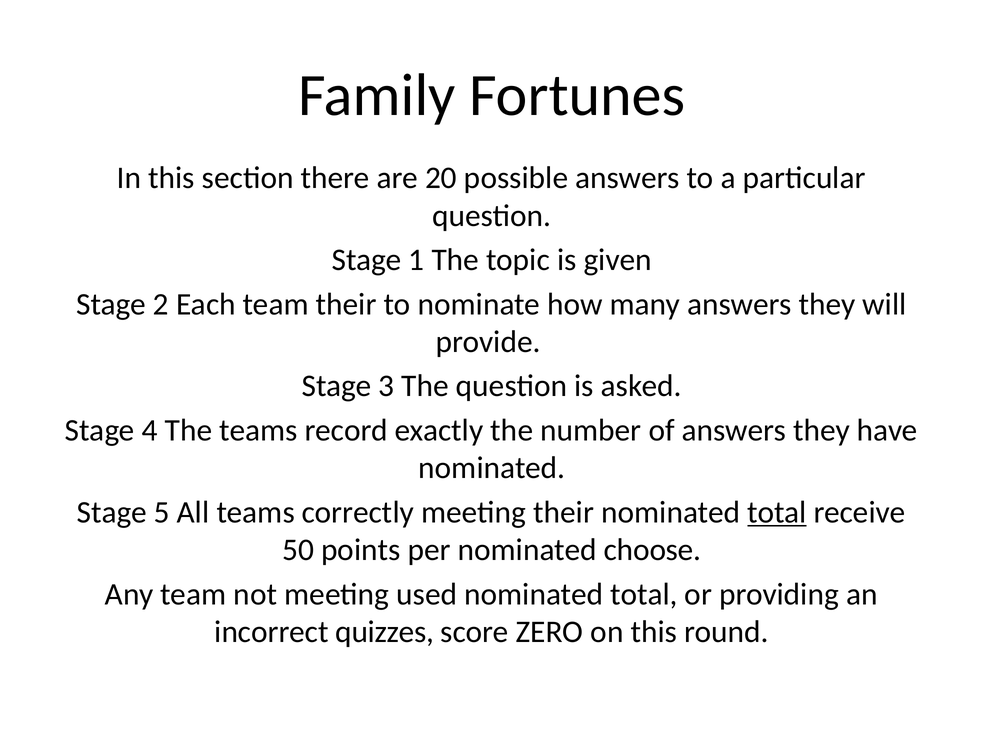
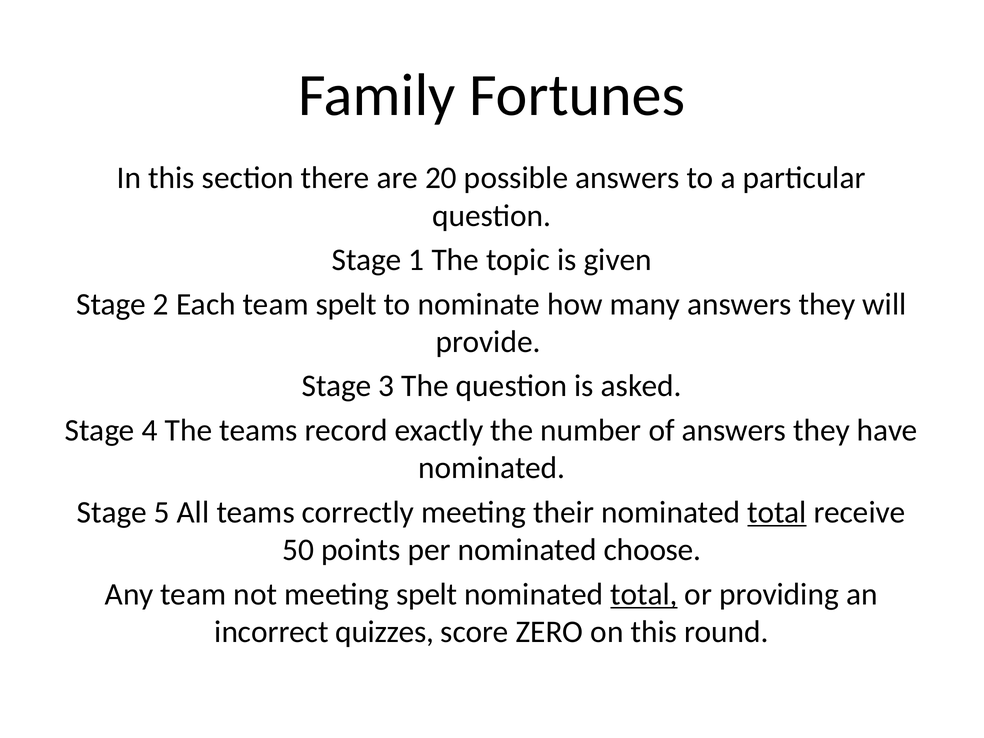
team their: their -> spelt
meeting used: used -> spelt
total at (644, 594) underline: none -> present
